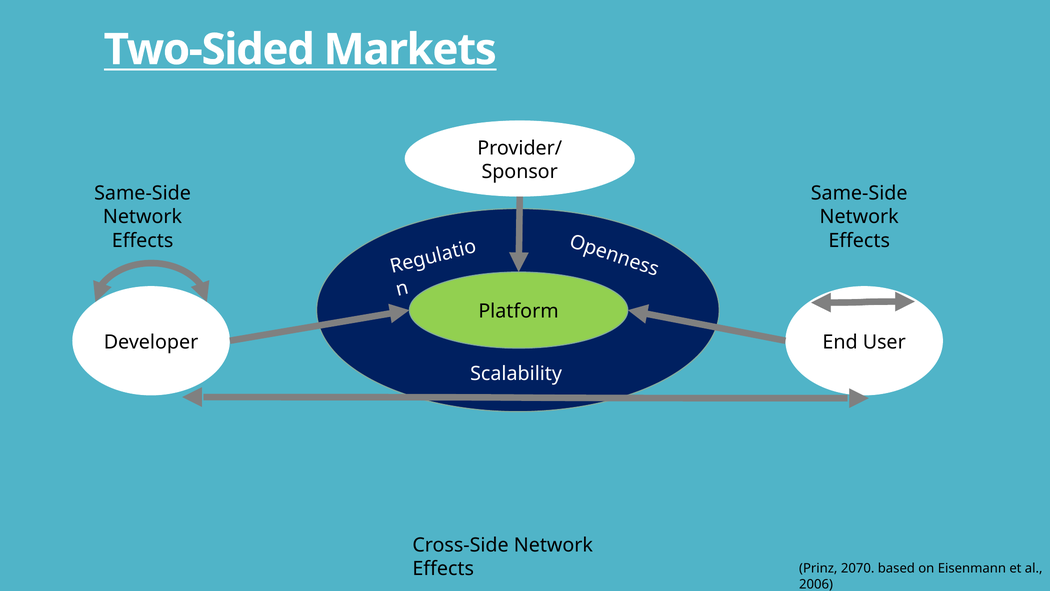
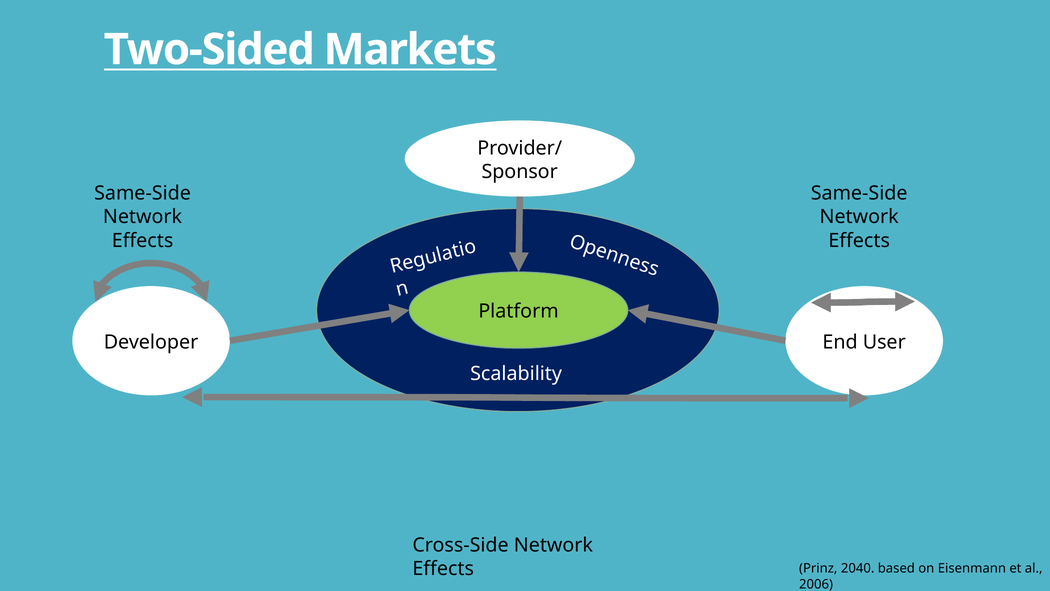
2070: 2070 -> 2040
